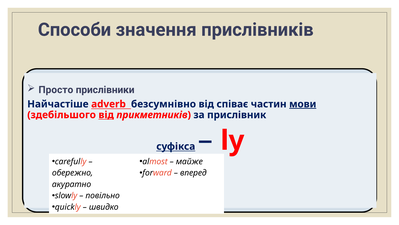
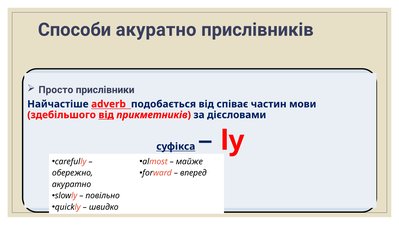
Способи значення: значення -> акуратно
безсумнівно: безсумнівно -> подобається
мови underline: present -> none
прислівник: прислівник -> дієсловами
